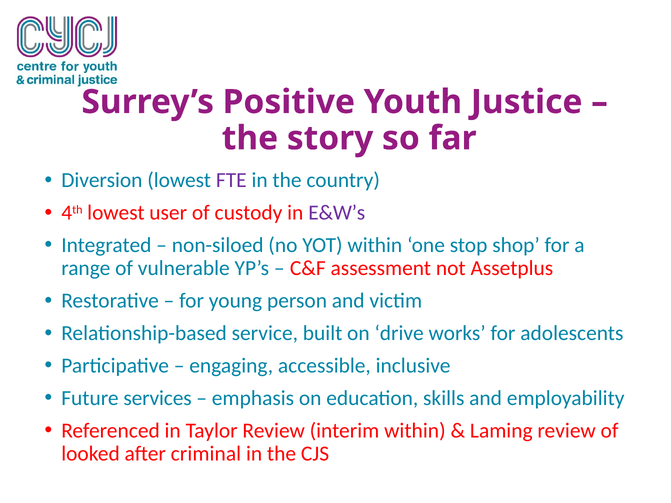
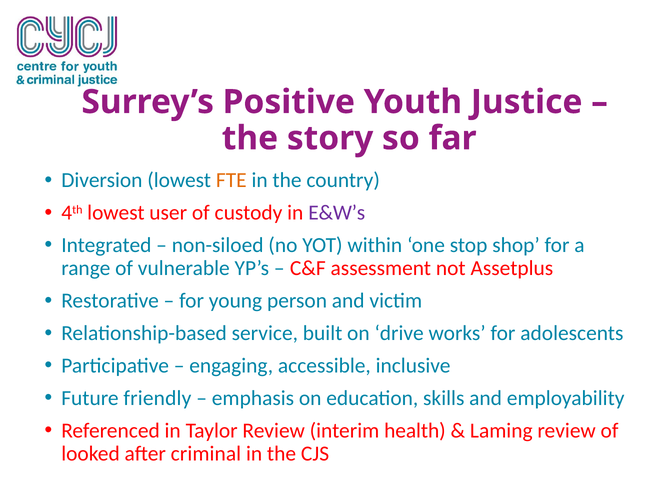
FTE colour: purple -> orange
services: services -> friendly
interim within: within -> health
